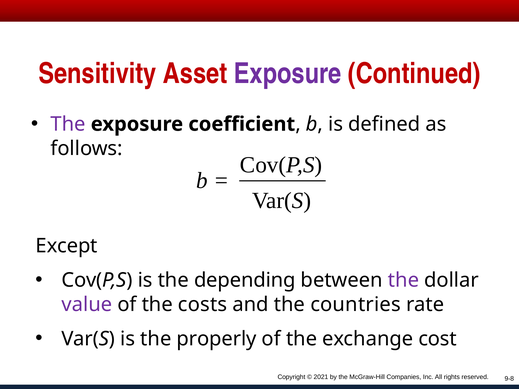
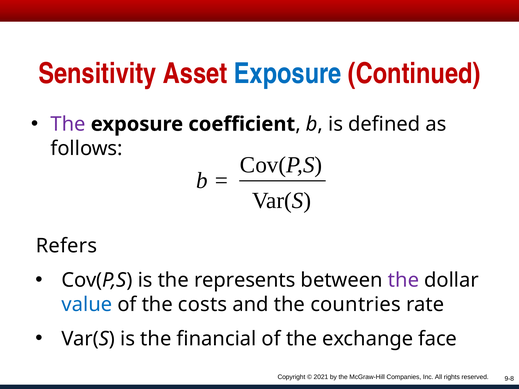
Exposure at (288, 74) colour: purple -> blue
Except: Except -> Refers
depending: depending -> represents
value colour: purple -> blue
properly: properly -> financial
cost: cost -> face
